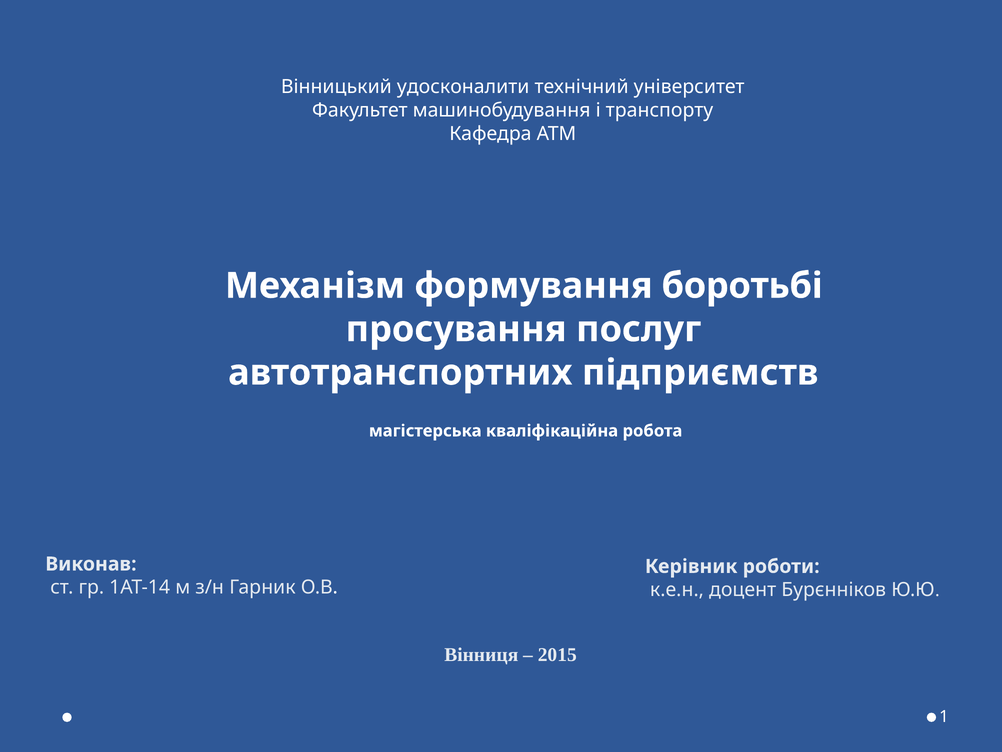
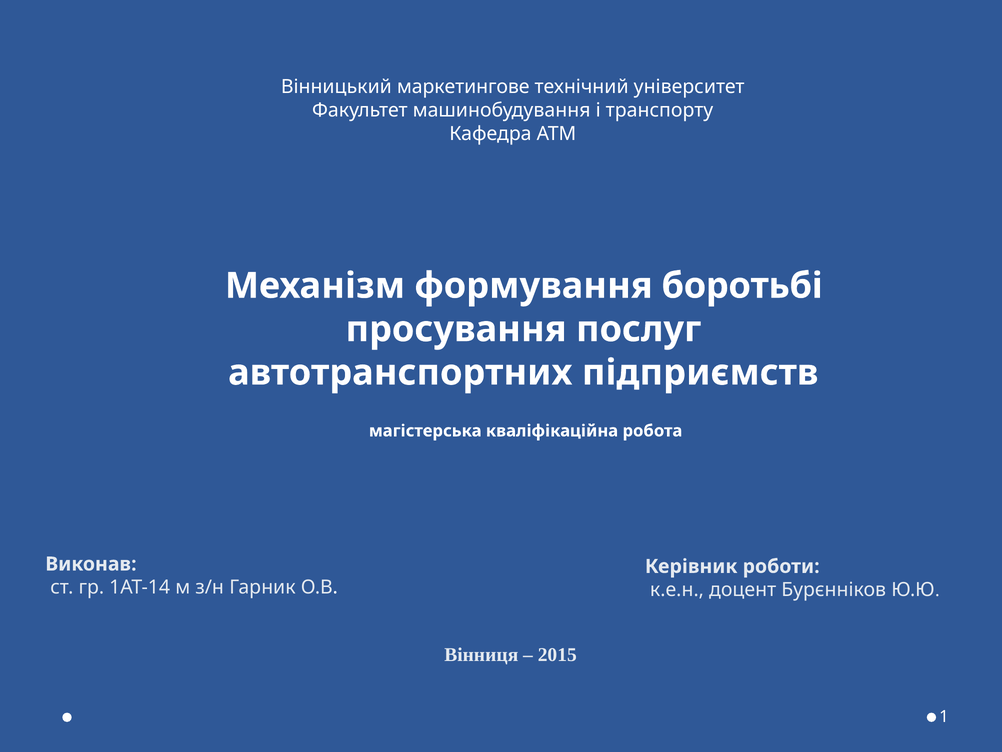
удосконалити: удосконалити -> маркетингове
